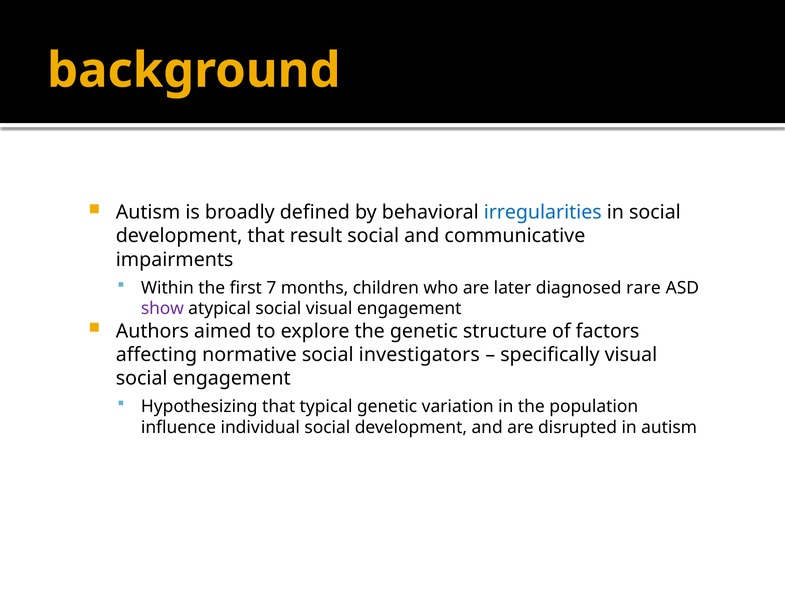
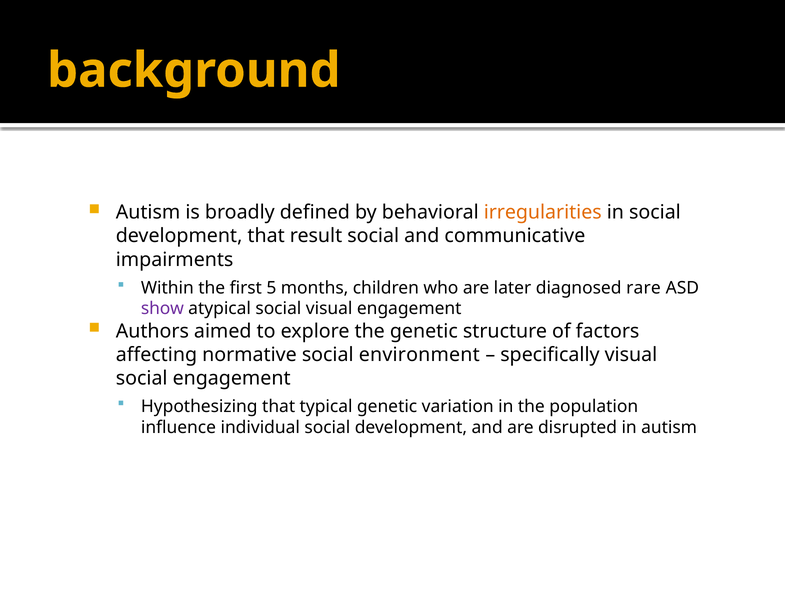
irregularities colour: blue -> orange
7: 7 -> 5
investigators: investigators -> environment
